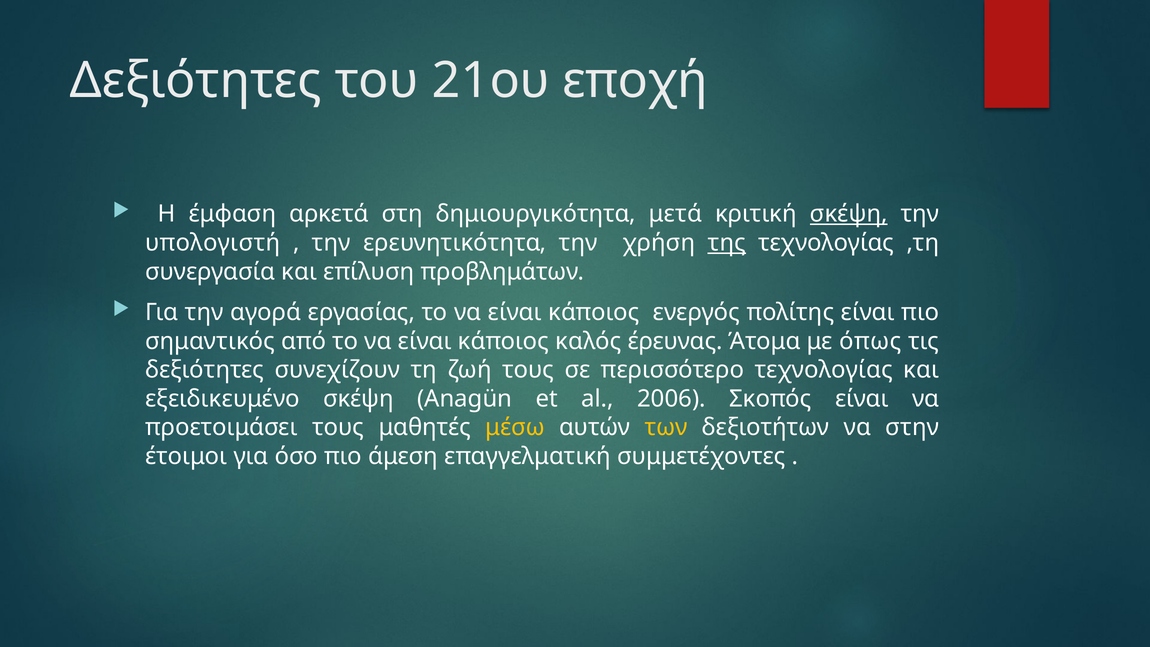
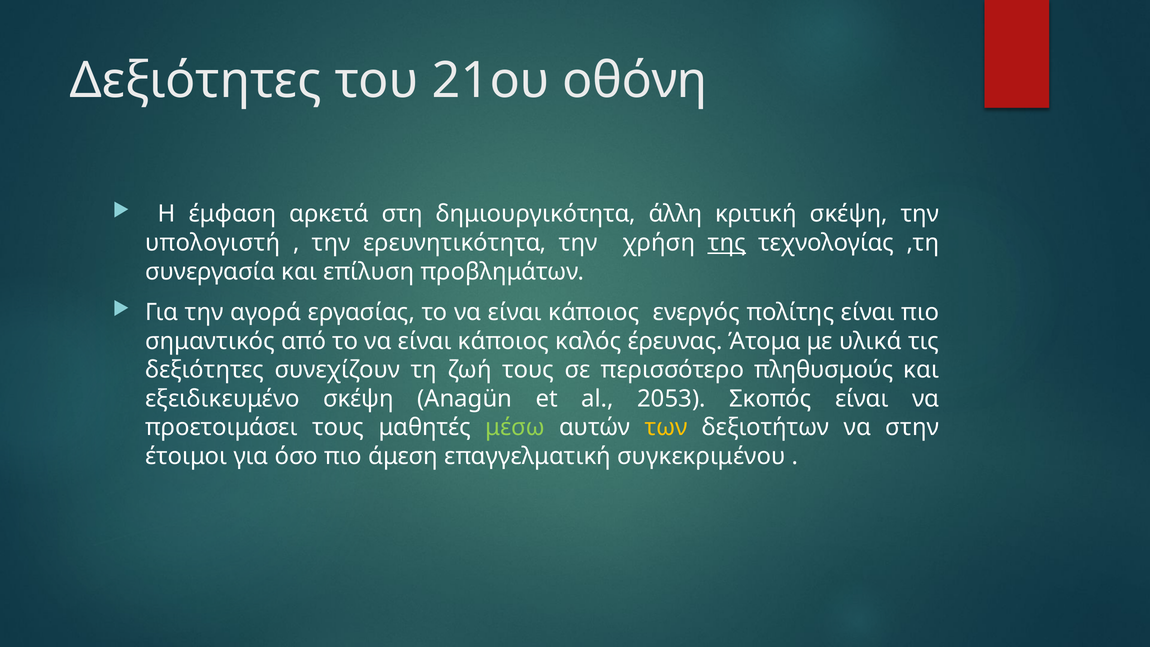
εποχή: εποχή -> οθόνη
μετά: μετά -> άλλη
σκέψη at (849, 214) underline: present -> none
όπως: όπως -> υλικά
περισσότερο τεχνολογίας: τεχνολογίας -> πληθυσμούς
2006: 2006 -> 2053
μέσω colour: yellow -> light green
συμμετέχοντες: συμμετέχοντες -> συγκεκριμένου
